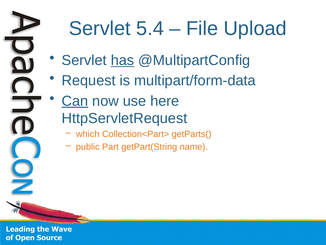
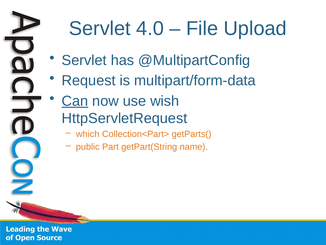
5.4: 5.4 -> 4.0
has underline: present -> none
here: here -> wish
